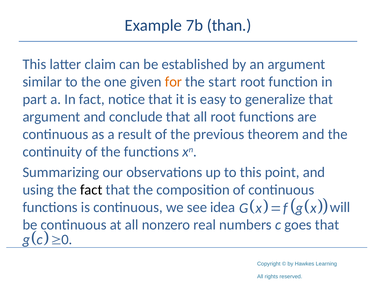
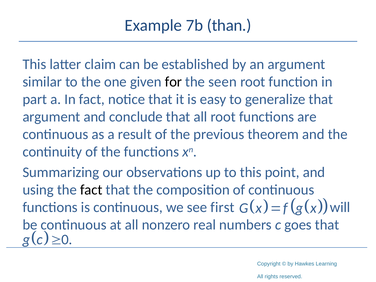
for colour: orange -> black
start: start -> seen
idea: idea -> first
